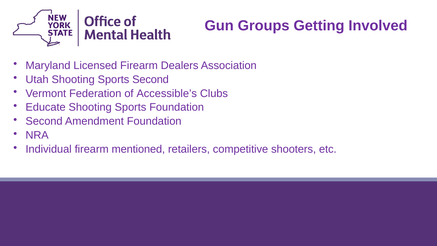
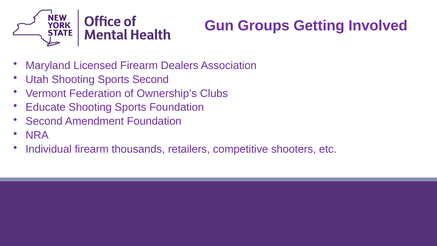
Accessible’s: Accessible’s -> Ownership’s
mentioned: mentioned -> thousands
